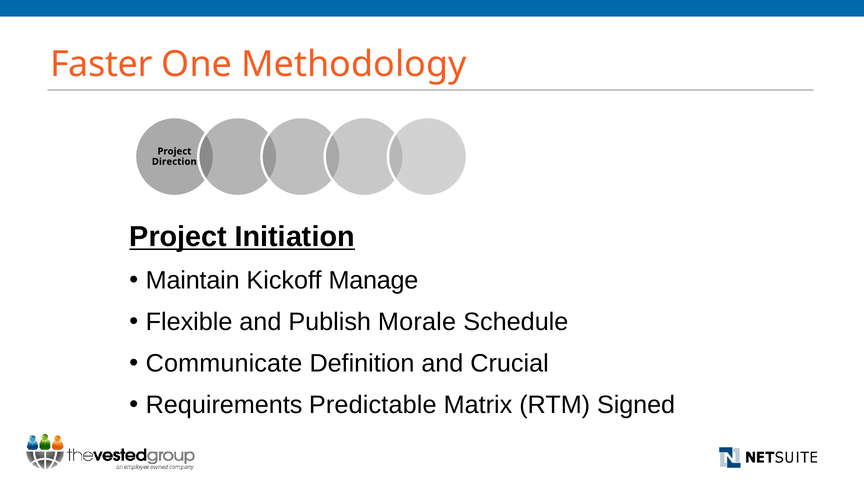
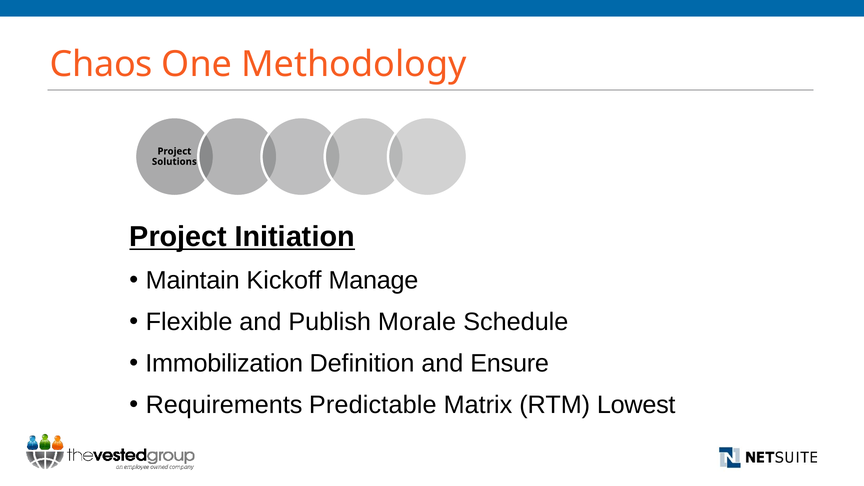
Faster: Faster -> Chaos
Direction: Direction -> Solutions
Communicate: Communicate -> Immobilization
Crucial: Crucial -> Ensure
Signed: Signed -> Lowest
